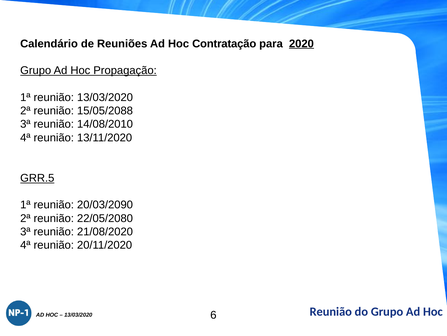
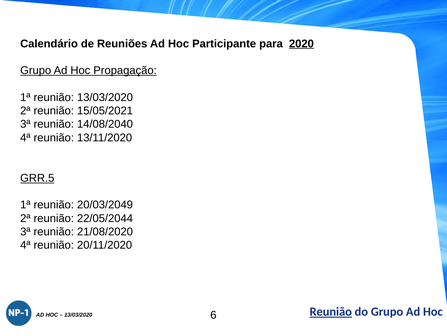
Contratação: Contratação -> Participante
15/05/2088: 15/05/2088 -> 15/05/2021
14/08/2010: 14/08/2010 -> 14/08/2040
20/03/2090: 20/03/2090 -> 20/03/2049
22/05/2080: 22/05/2080 -> 22/05/2044
Reunião at (331, 311) underline: none -> present
